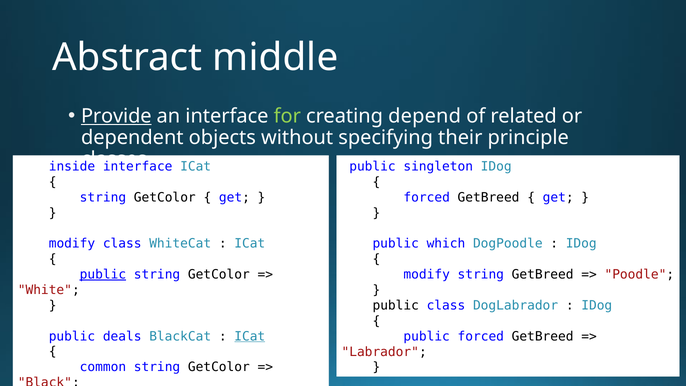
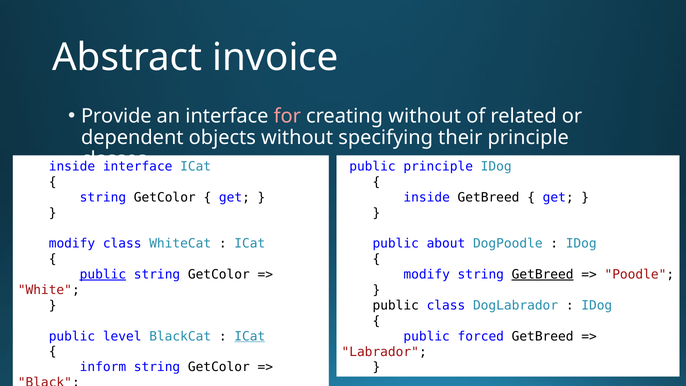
middle: middle -> invoice
Provide underline: present -> none
for colour: light green -> pink
creating depend: depend -> without
public singleton: singleton -> principle
forced at (427, 197): forced -> inside
which: which -> about
GetBreed at (543, 274) underline: none -> present
deals: deals -> level
common: common -> inform
